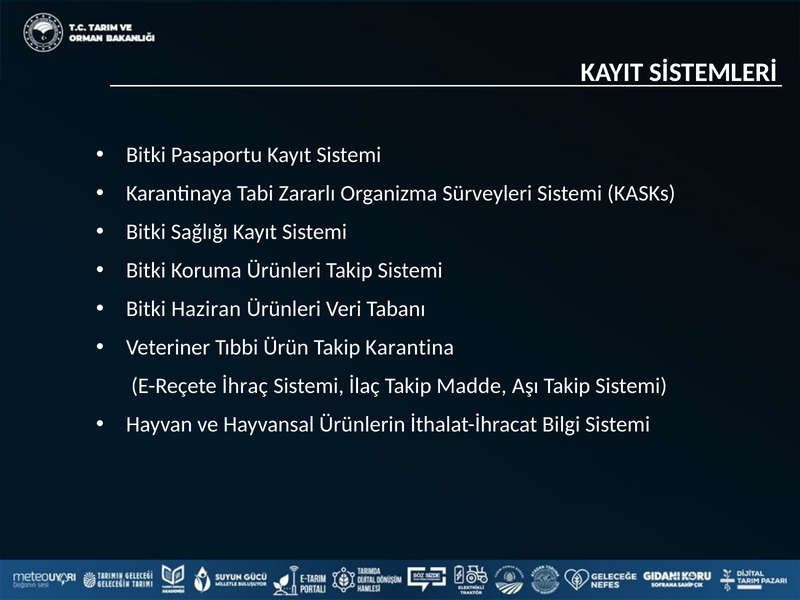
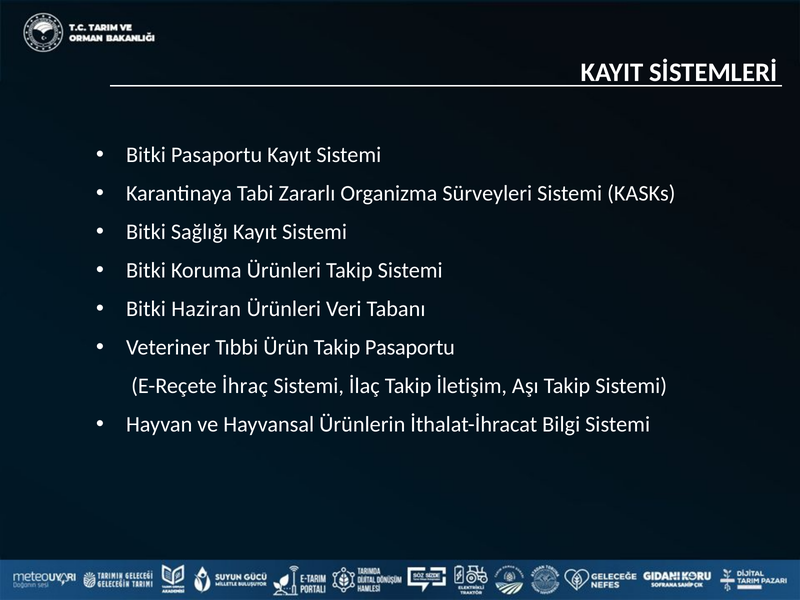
Takip Karantina: Karantina -> Pasaportu
Madde: Madde -> İletişim
